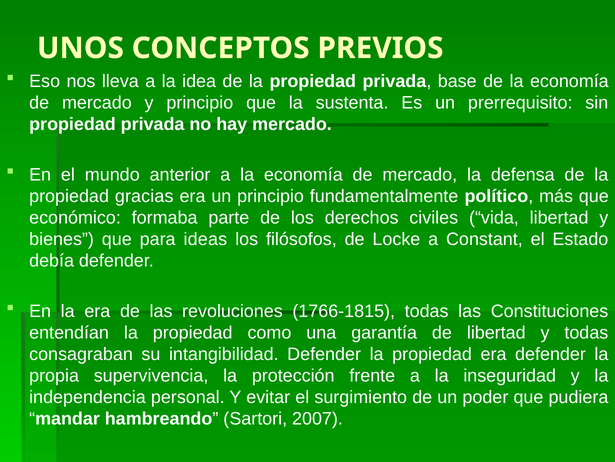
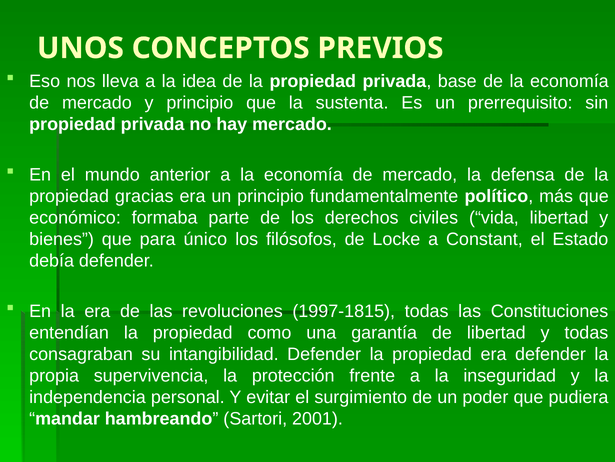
ideas: ideas -> único
1766-1815: 1766-1815 -> 1997-1815
2007: 2007 -> 2001
